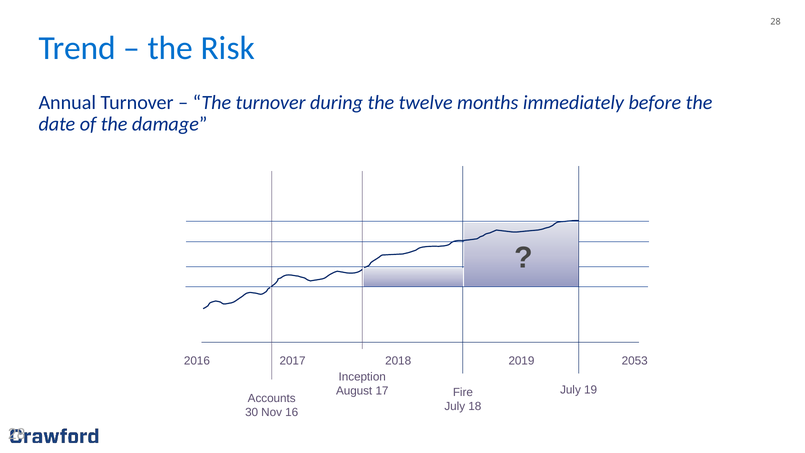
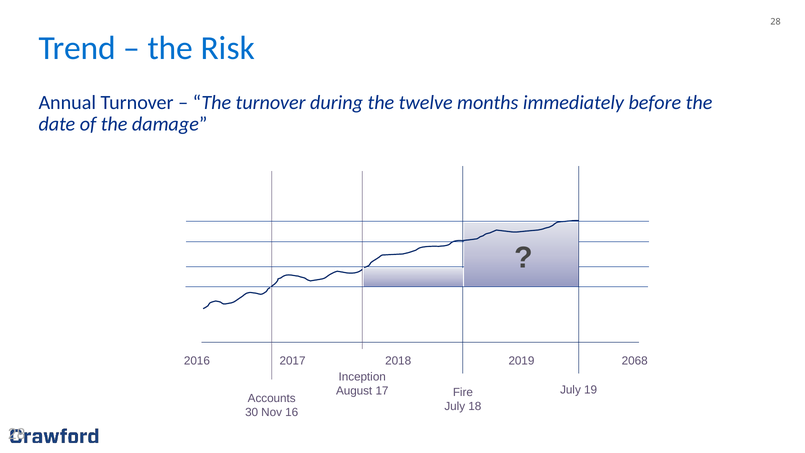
2053: 2053 -> 2068
